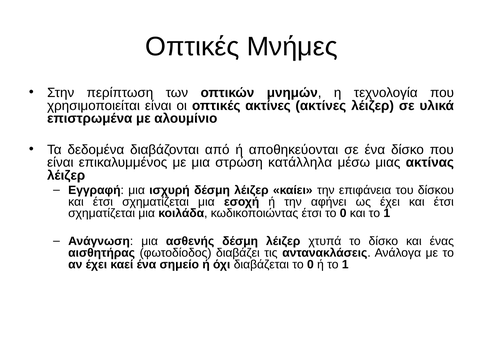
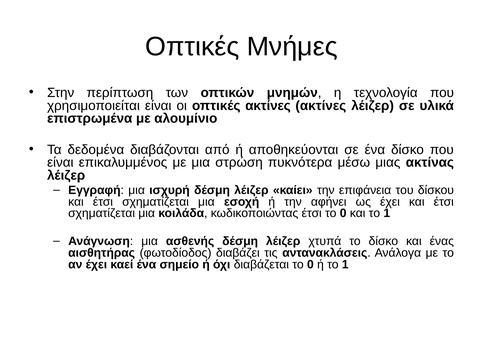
κατάλληλα: κατάλληλα -> πυκνότερα
